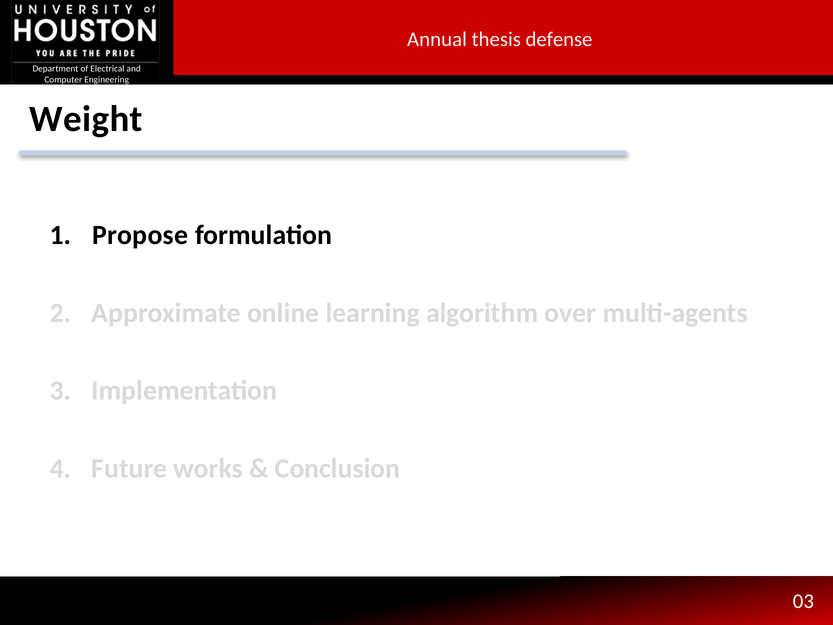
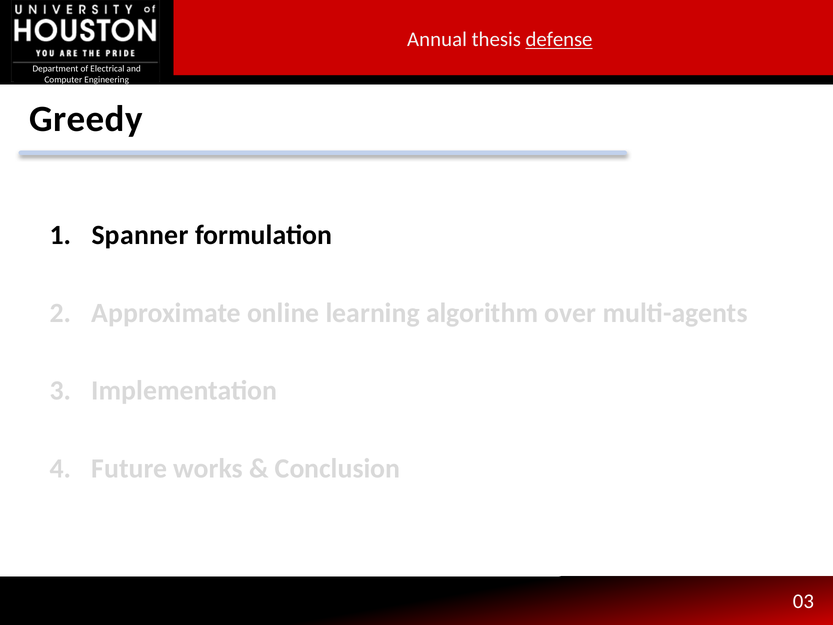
defense underline: none -> present
Weight: Weight -> Greedy
Propose: Propose -> Spanner
